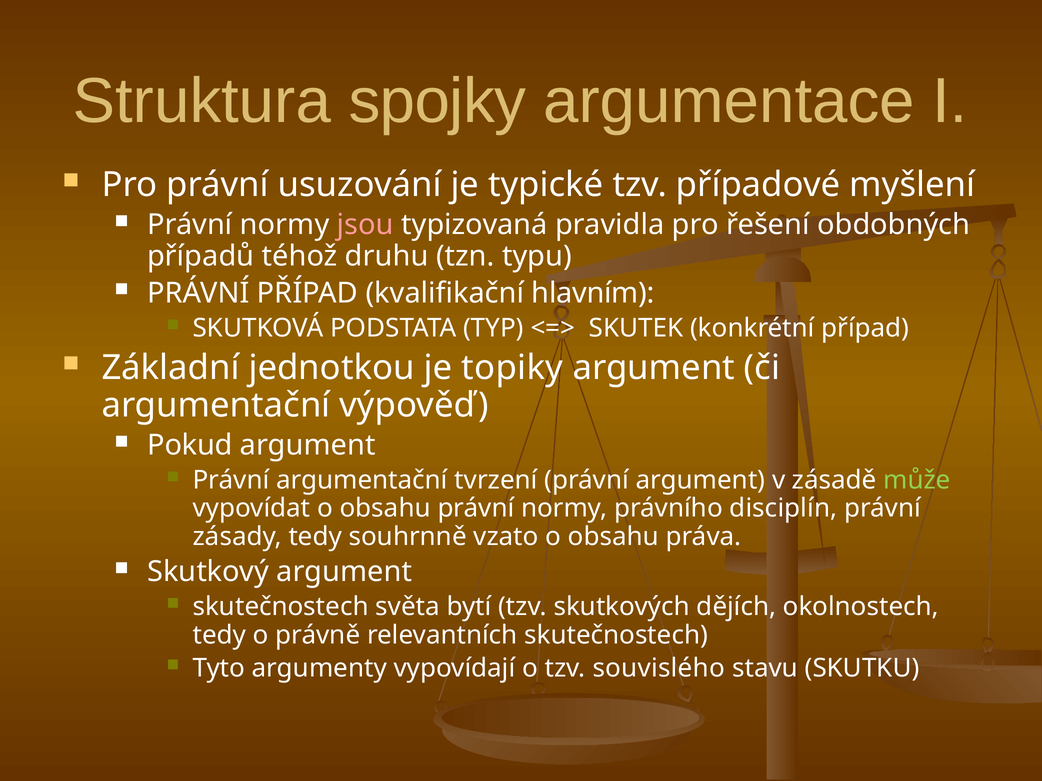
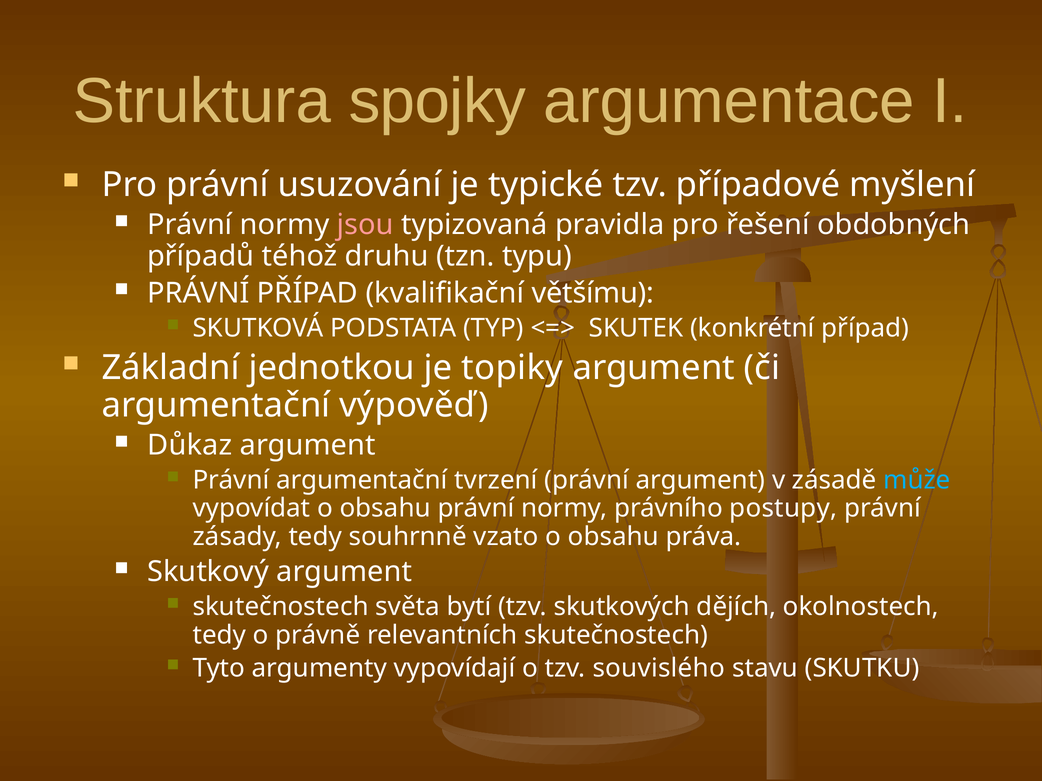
hlavním: hlavním -> většímu
Pokud: Pokud -> Důkaz
může colour: light green -> light blue
disciplín: disciplín -> postupy
